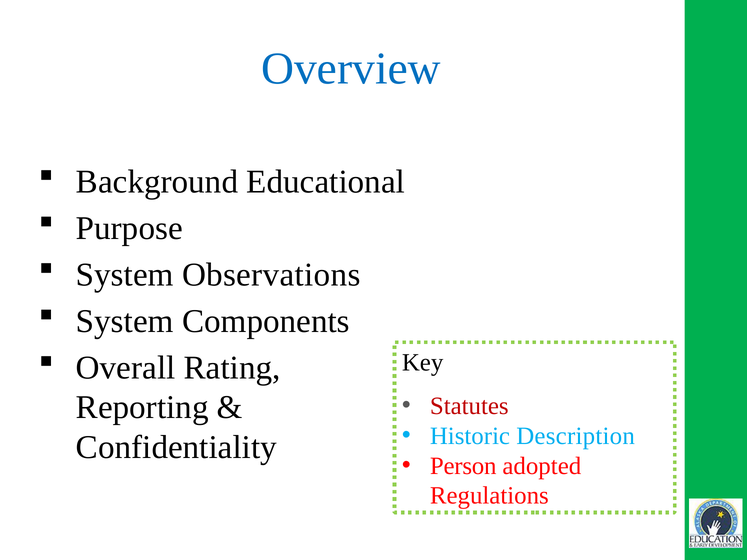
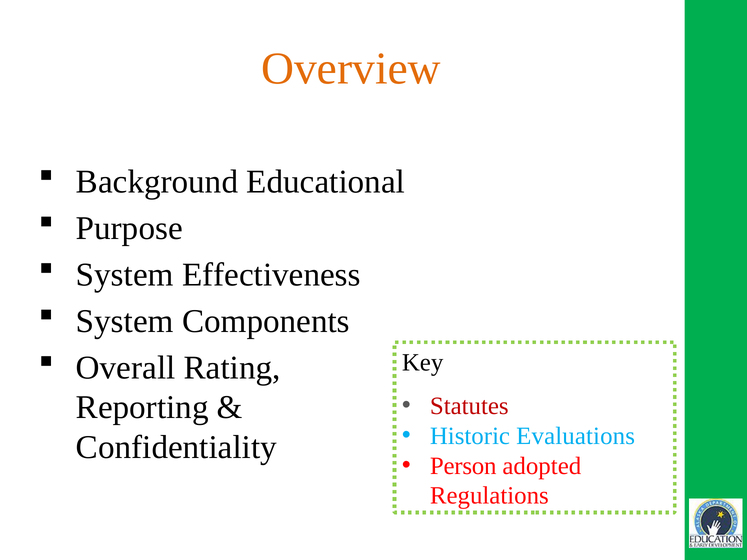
Overview colour: blue -> orange
Observations: Observations -> Effectiveness
Description: Description -> Evaluations
